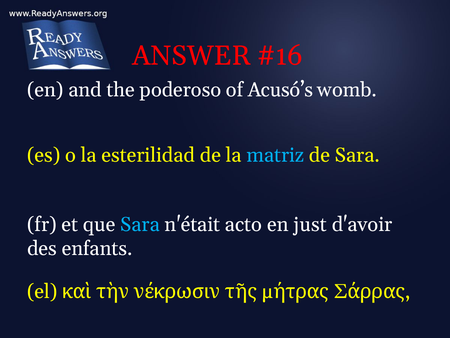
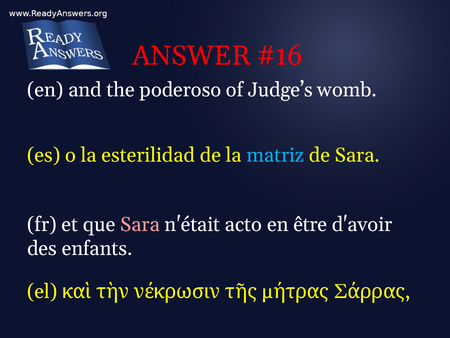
Acusó’s: Acusó’s -> Judge’s
Sara at (140, 224) colour: light blue -> pink
just: just -> être
